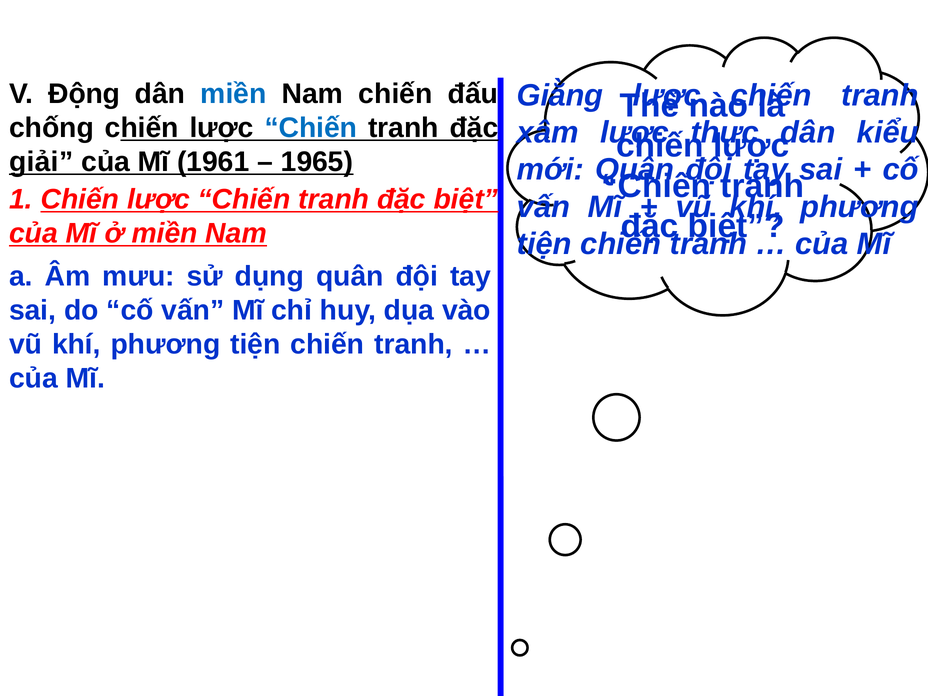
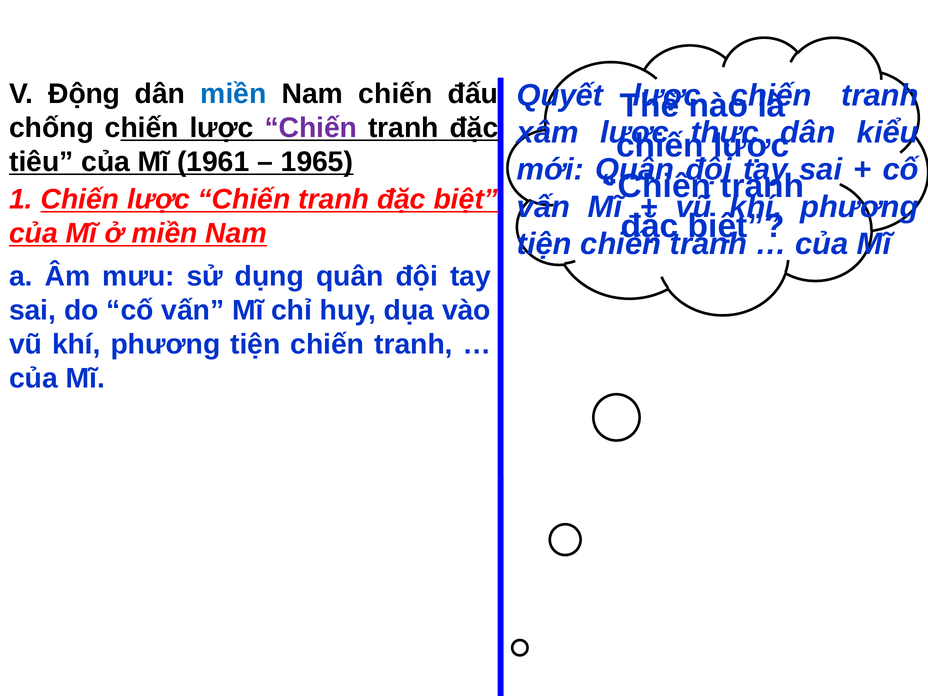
Giằng: Giằng -> Quyết
Chiến at (311, 128) colour: blue -> purple
giải: giải -> tiêu
